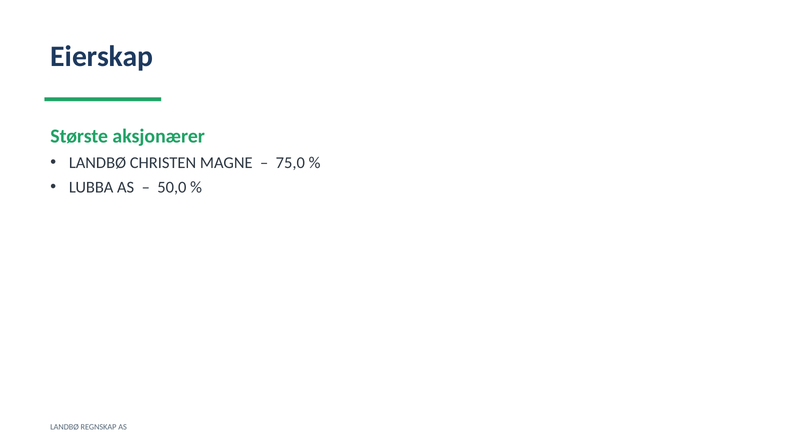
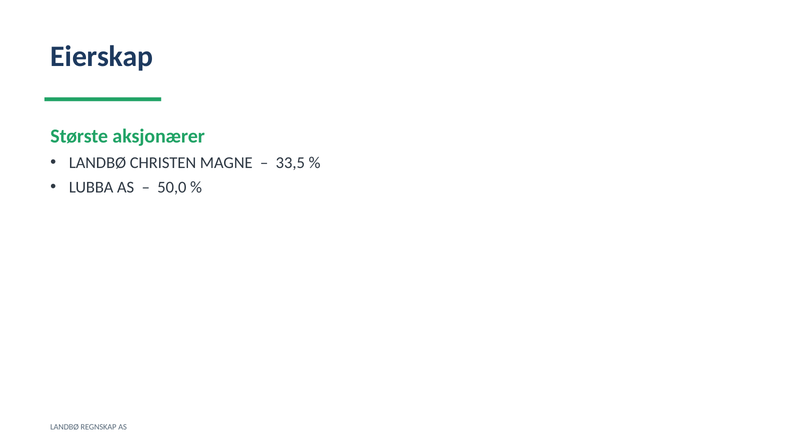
75,0: 75,0 -> 33,5
